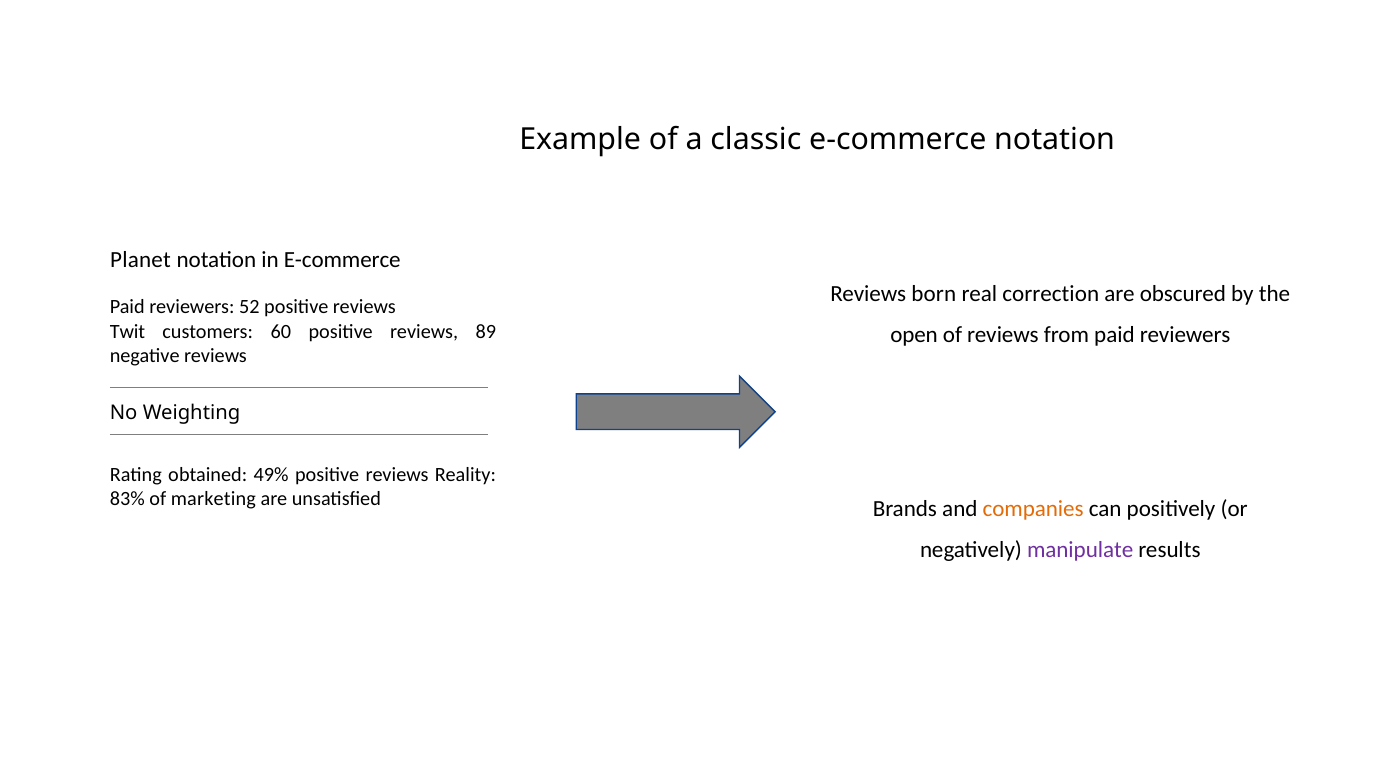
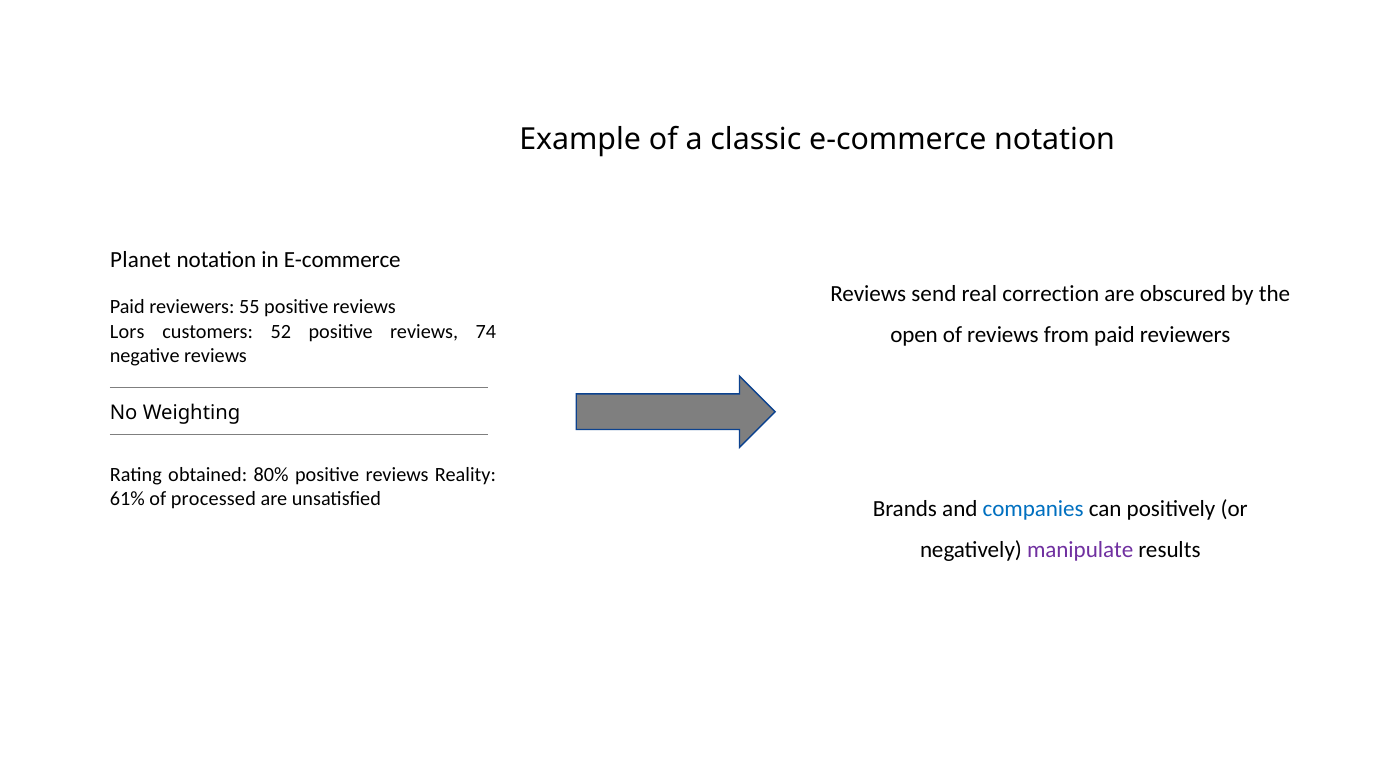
born: born -> send
52: 52 -> 55
Twit: Twit -> Lors
60: 60 -> 52
89: 89 -> 74
49%: 49% -> 80%
83%: 83% -> 61%
marketing: marketing -> processed
companies colour: orange -> blue
